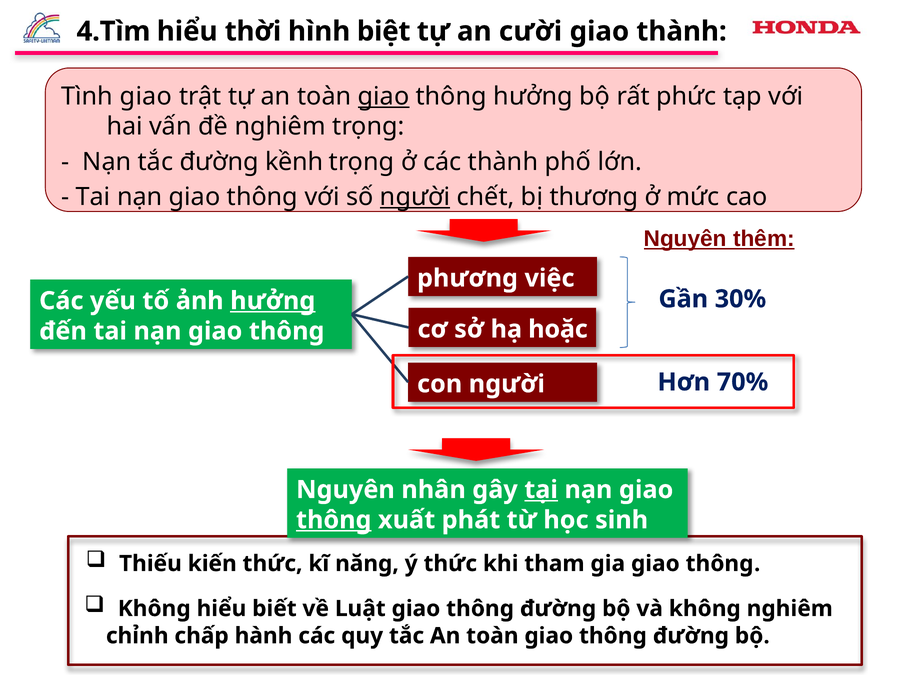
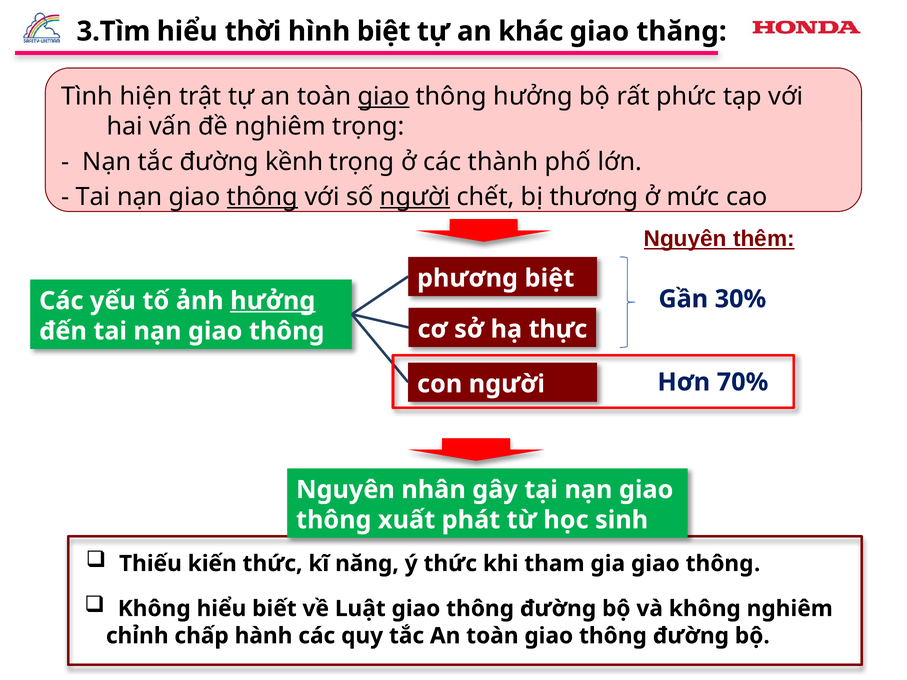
4.Tìm: 4.Tìm -> 3.Tìm
cười: cười -> khác
giao thành: thành -> thăng
Tình giao: giao -> hiện
thông at (262, 197) underline: none -> present
phương việc: việc -> biệt
hoặc: hoặc -> thực
tại underline: present -> none
thông at (334, 520) underline: present -> none
